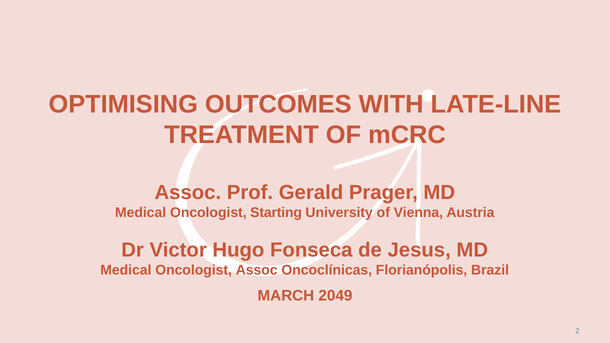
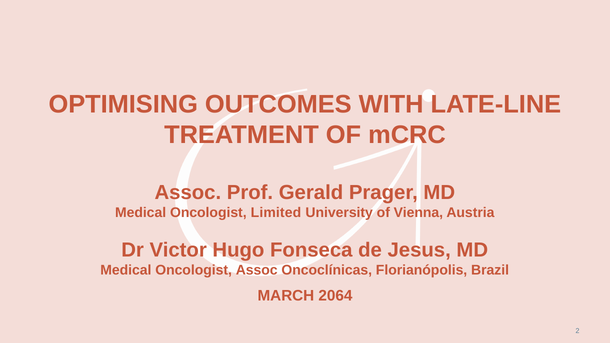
Starting: Starting -> Limited
2049: 2049 -> 2064
